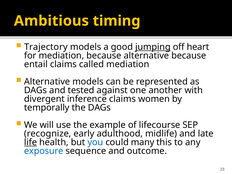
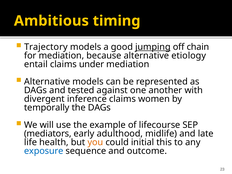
heart: heart -> chain
alternative because: because -> etiology
called: called -> under
recognize: recognize -> mediators
life underline: present -> none
you colour: blue -> orange
many: many -> initial
